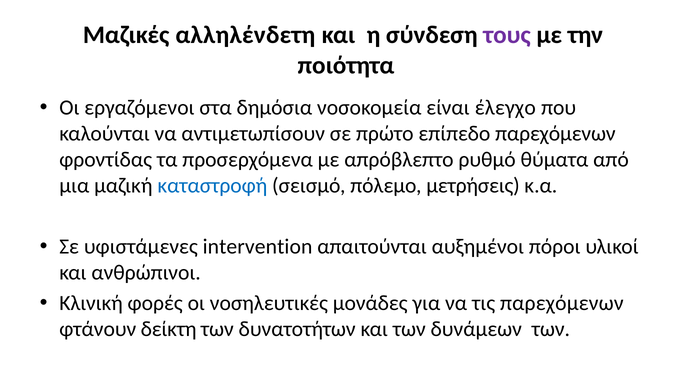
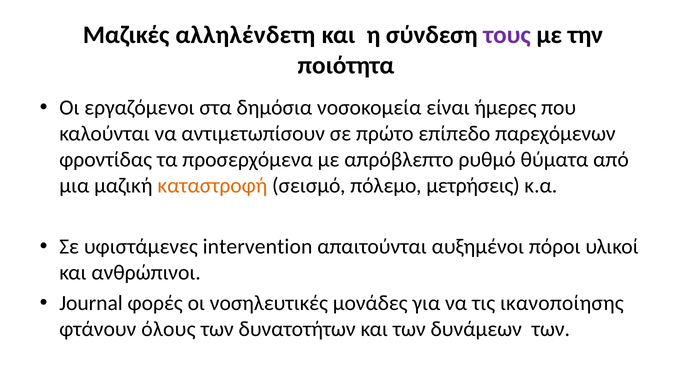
έλεγχο: έλεγχο -> ήμερες
καταστροφή colour: blue -> orange
Κλινική: Κλινική -> Journal
τις παρεχόμενων: παρεχόμενων -> ικανοποίησης
δείκτη: δείκτη -> όλους
